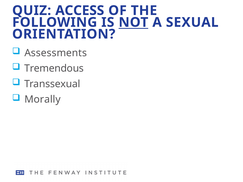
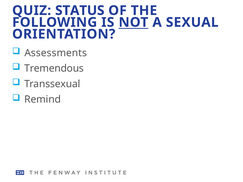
ACCESS: ACCESS -> STATUS
Morally: Morally -> Remind
